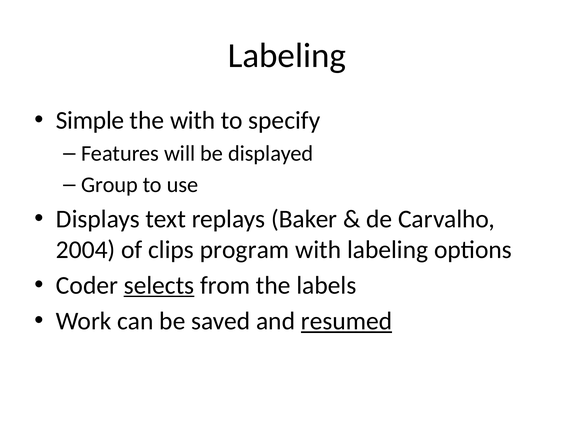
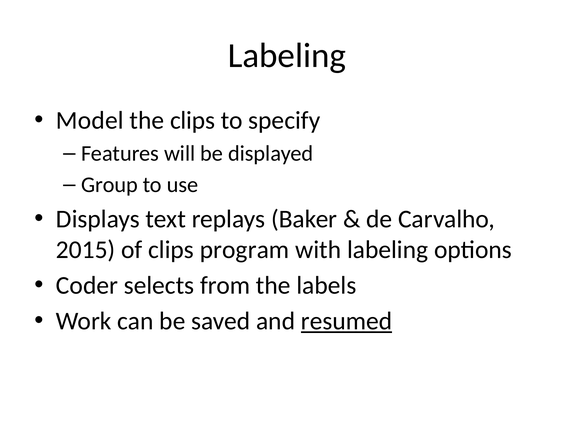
Simple: Simple -> Model
the with: with -> clips
2004: 2004 -> 2015
selects underline: present -> none
